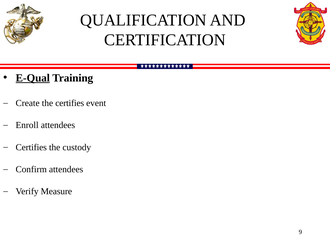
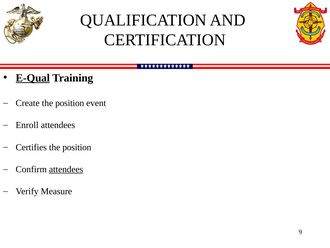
Create the certifies: certifies -> position
custody at (77, 147): custody -> position
attendees at (66, 169) underline: none -> present
